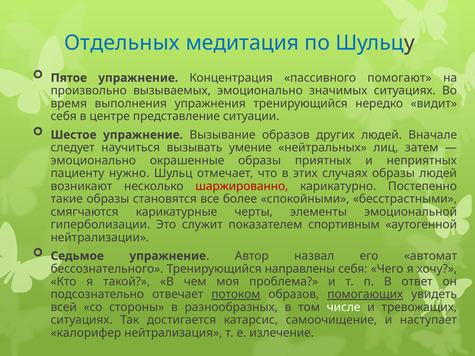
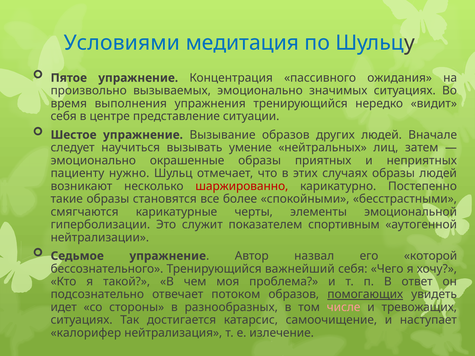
Отдельных: Отдельных -> Условиями
помогают: помогают -> ожидания
автомат: автомат -> которой
направлены: направлены -> важнейший
потоком underline: present -> none
всей: всей -> идет
числе colour: white -> pink
